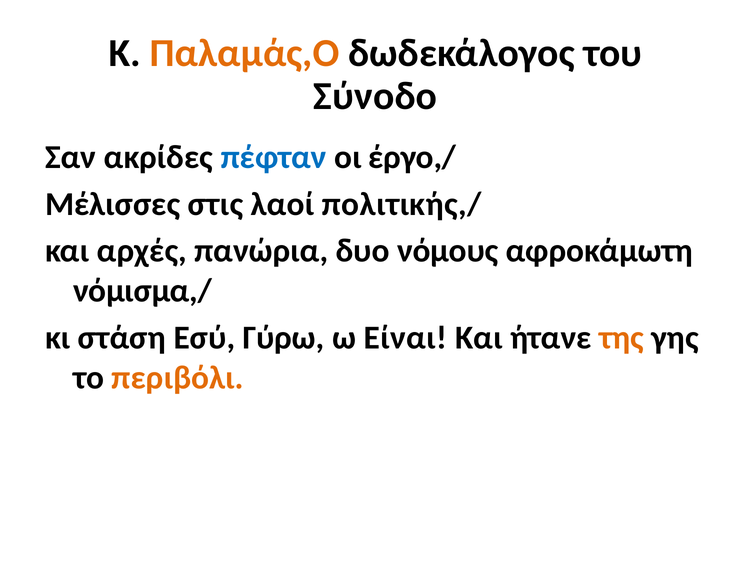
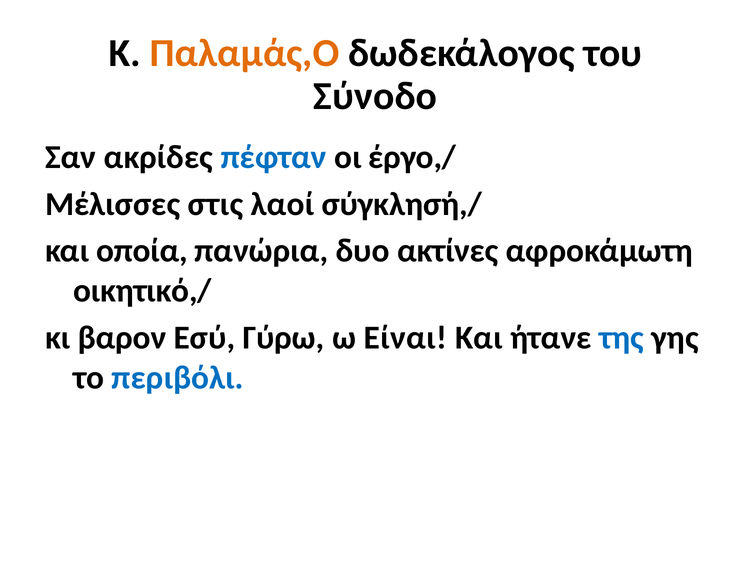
πολιτικής,/: πολιτικής,/ -> σύγκλησή,/
αρχές: αρχές -> οποία
νόμους: νόμους -> ακτίνες
νόμισμα,/: νόμισμα,/ -> οικητικό,/
στάση: στάση -> βαρον
της colour: orange -> blue
περιβόλι colour: orange -> blue
